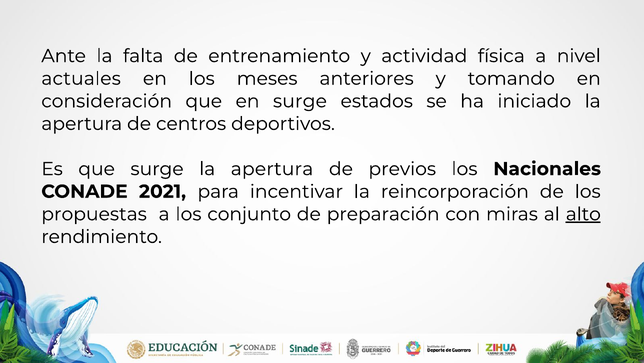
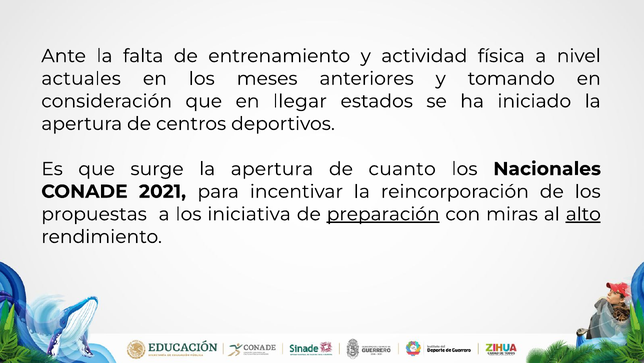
en surge: surge -> llegar
previos: previos -> cuanto
conjunto: conjunto -> iniciativa
preparación underline: none -> present
